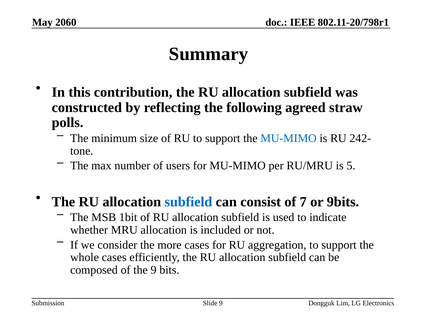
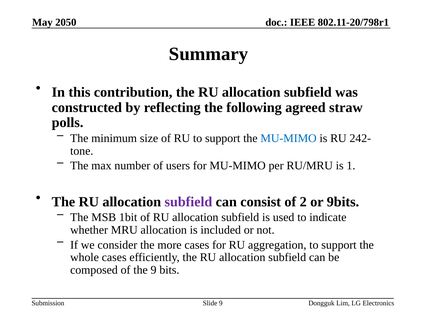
2060: 2060 -> 2050
5: 5 -> 1
subfield at (188, 202) colour: blue -> purple
7: 7 -> 2
